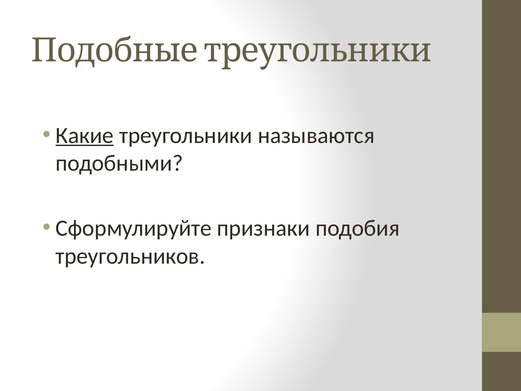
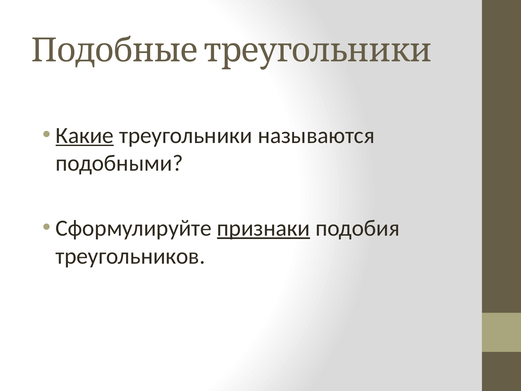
признаки underline: none -> present
